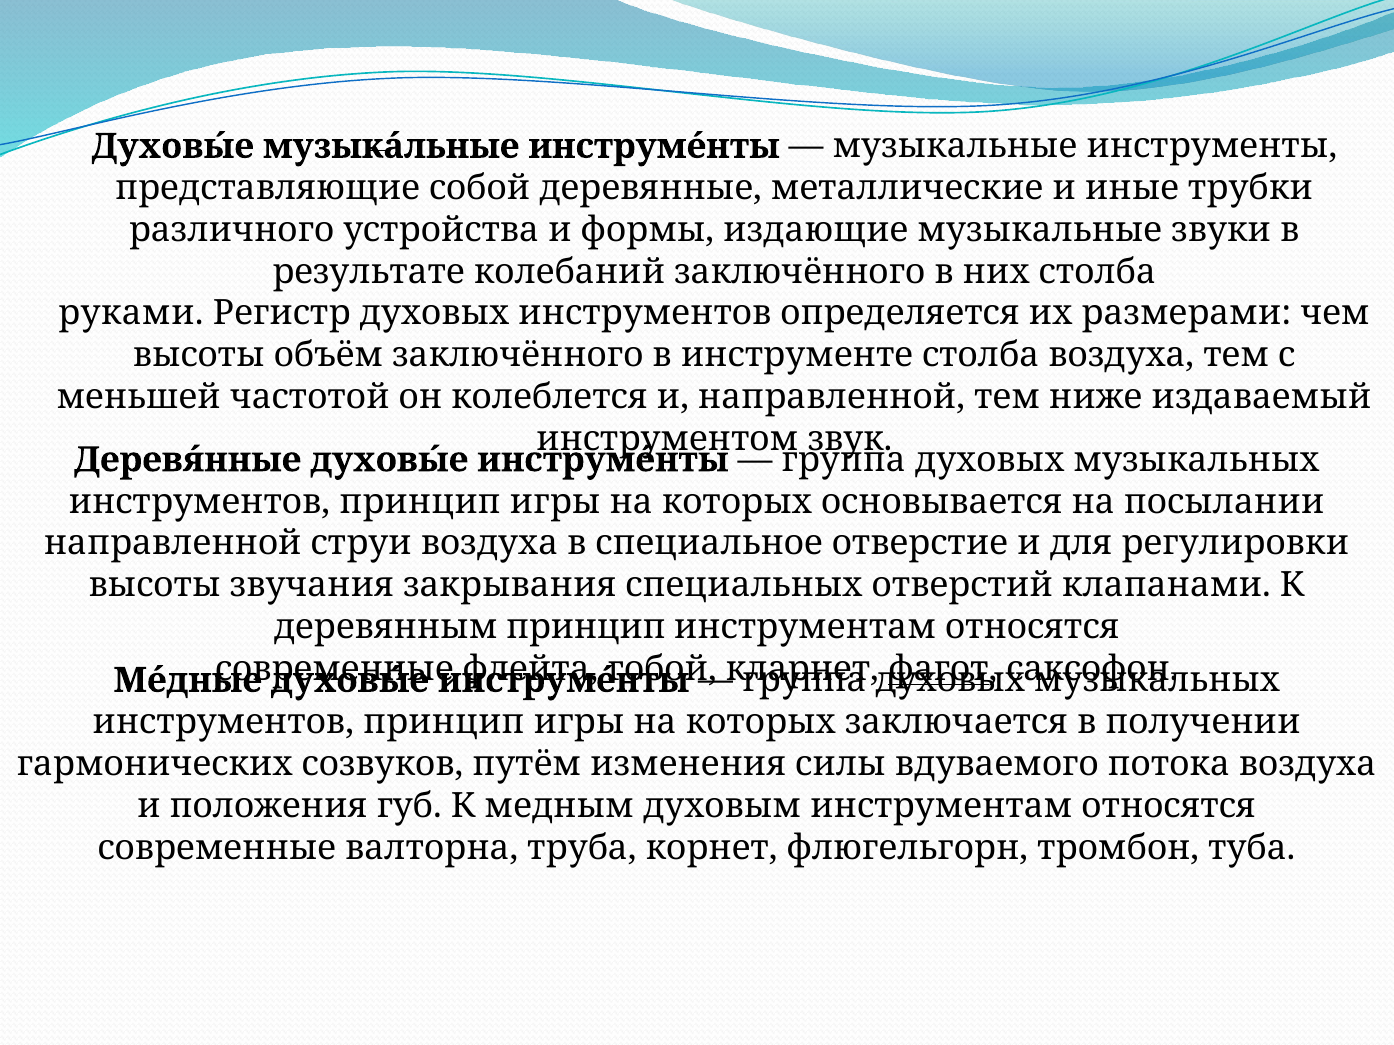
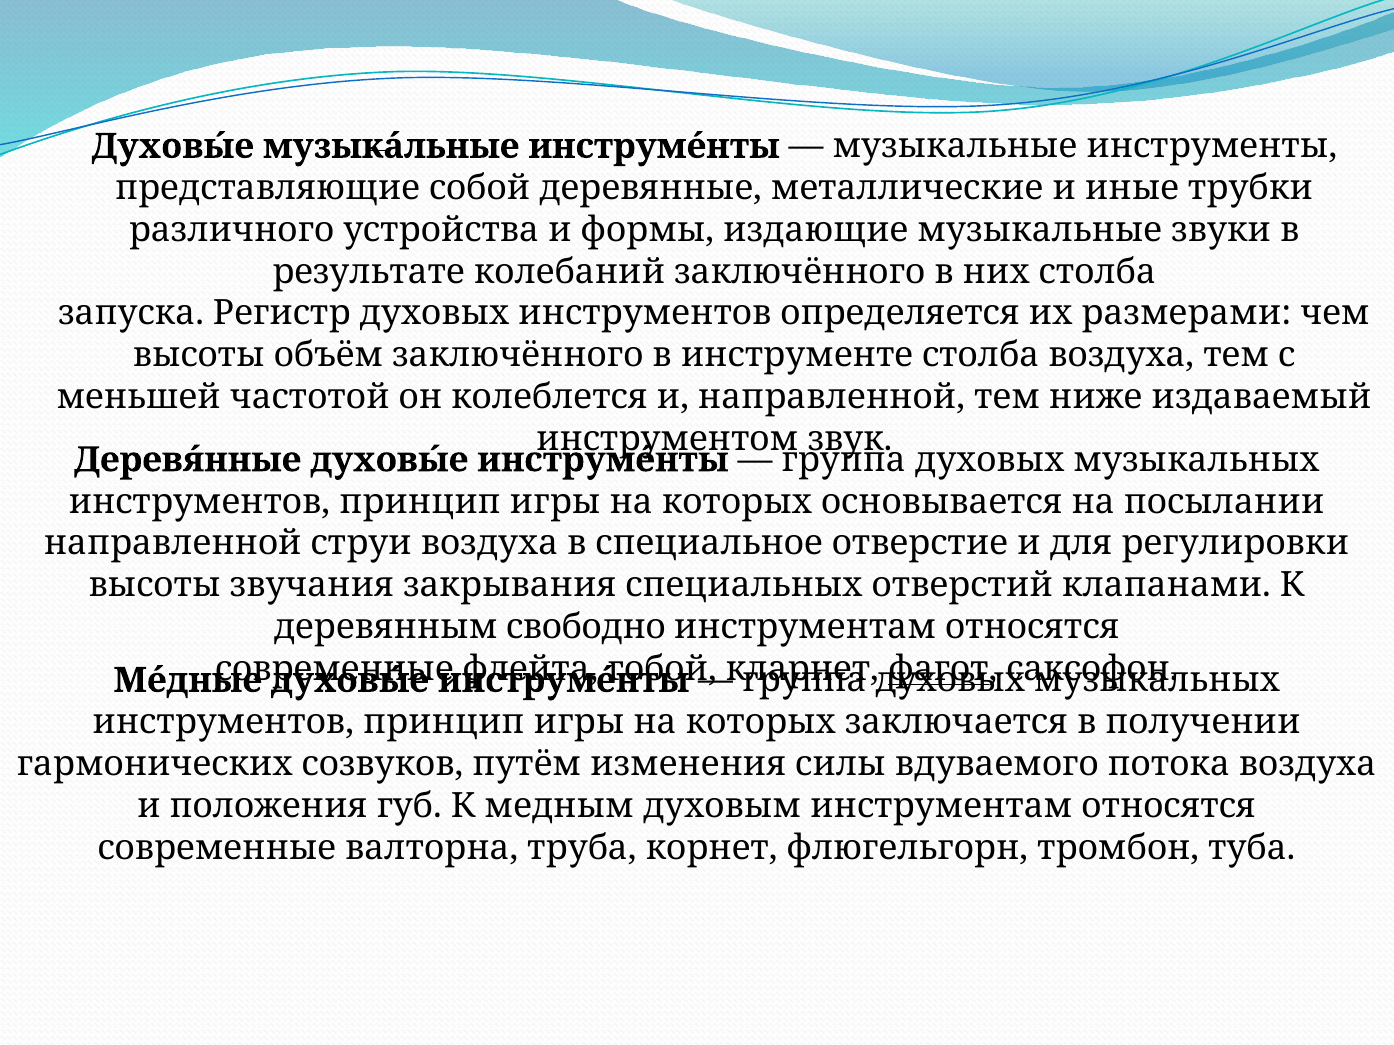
руками: руками -> запуска
деревянным принцип: принцип -> свободно
